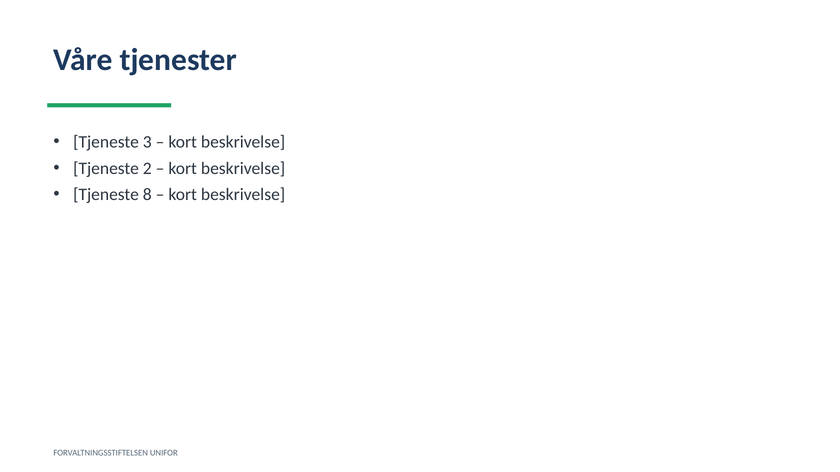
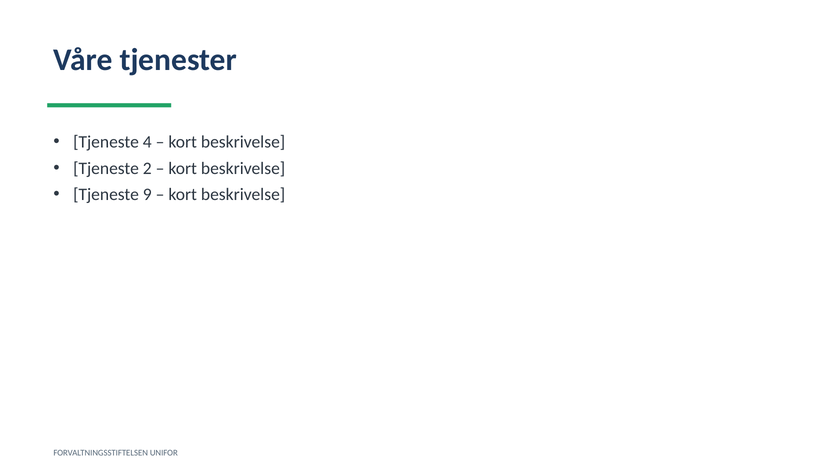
3: 3 -> 4
8: 8 -> 9
